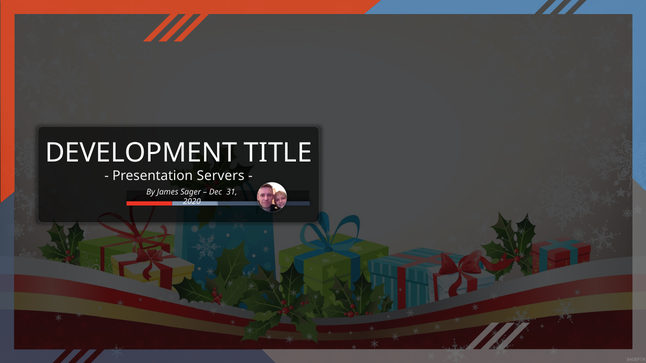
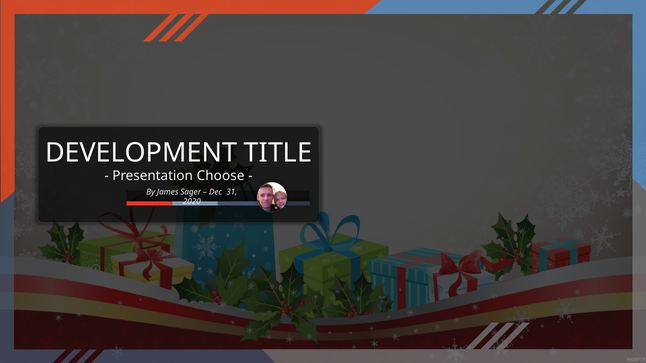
Servers: Servers -> Choose
